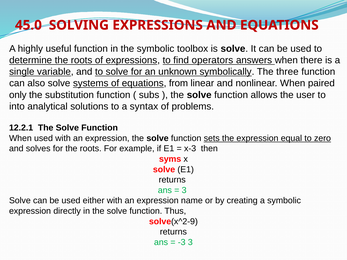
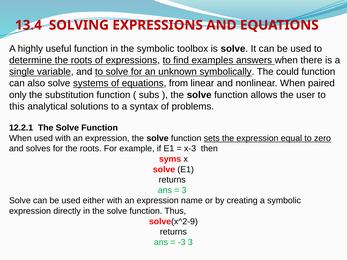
45.0: 45.0 -> 13.4
operators: operators -> examples
three: three -> could
into: into -> this
